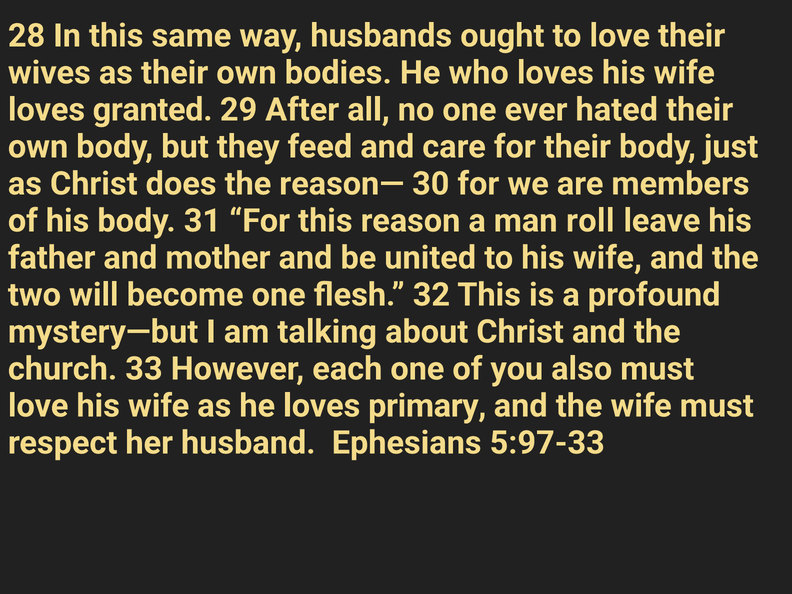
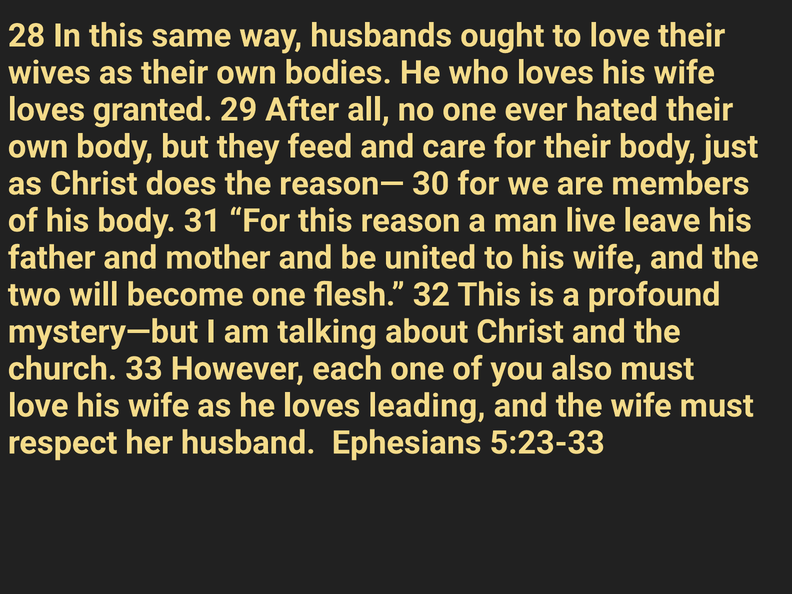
roll: roll -> live
primary: primary -> leading
5:97-33: 5:97-33 -> 5:23-33
